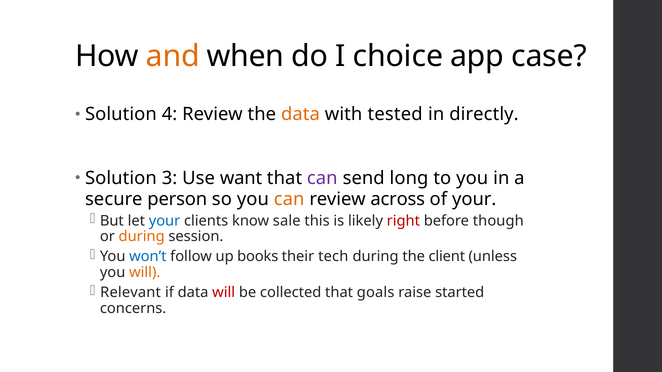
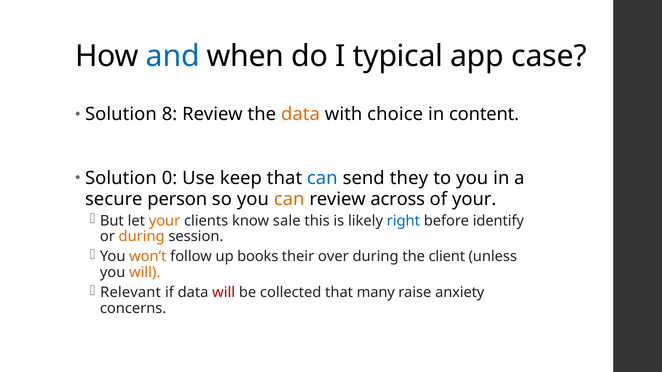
and colour: orange -> blue
choice: choice -> typical
4: 4 -> 8
tested: tested -> choice
directly: directly -> content
3: 3 -> 0
want: want -> keep
can at (322, 178) colour: purple -> blue
long: long -> they
your at (165, 221) colour: blue -> orange
right colour: red -> blue
though: though -> identify
won’t colour: blue -> orange
tech: tech -> over
goals: goals -> many
started: started -> anxiety
